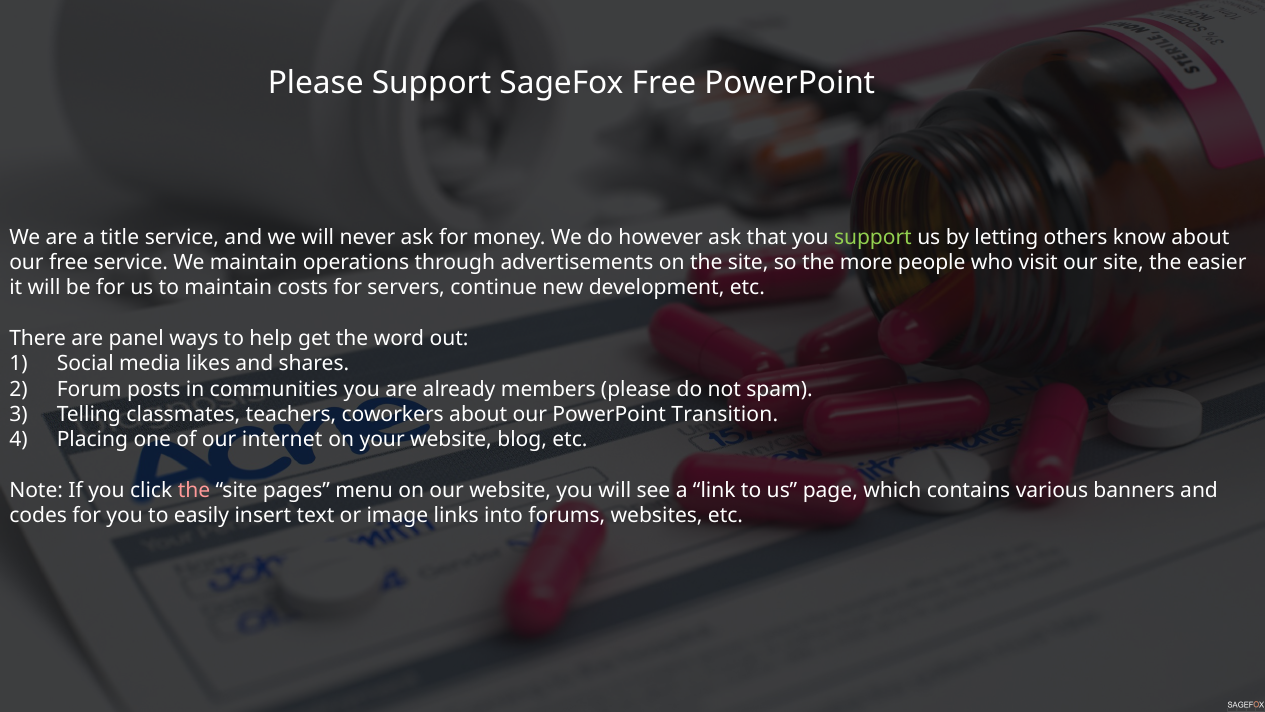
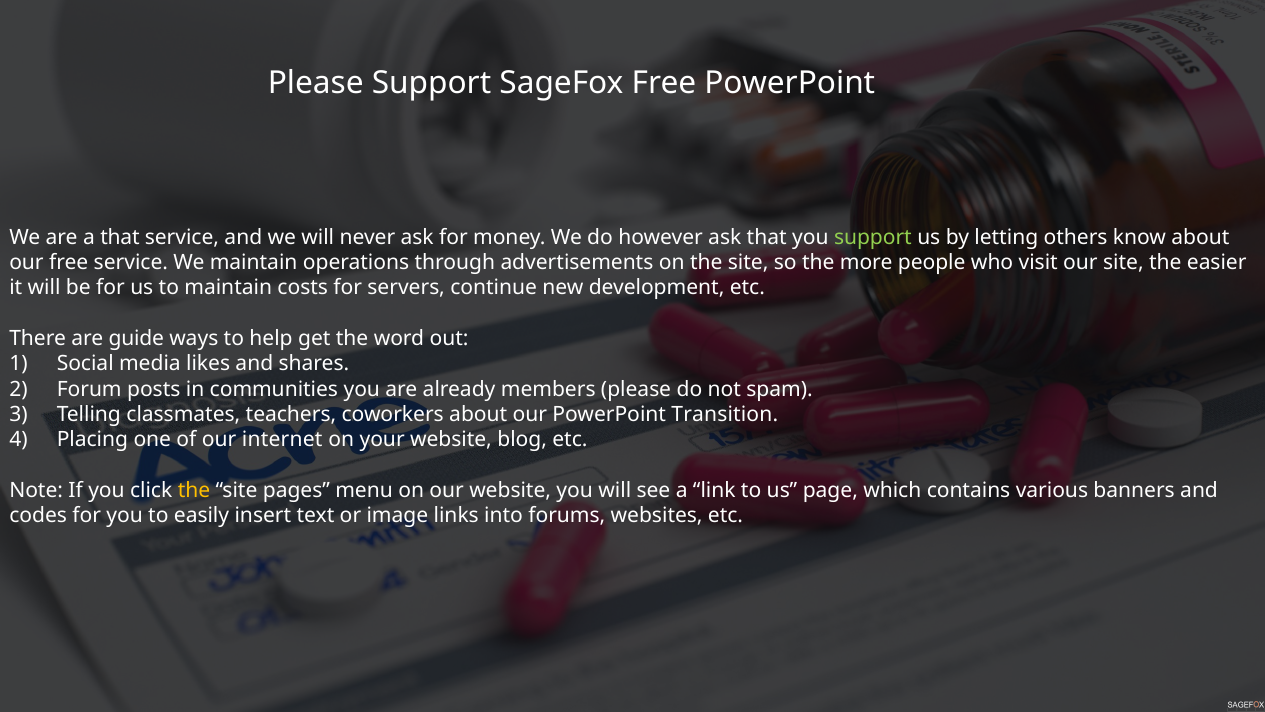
a title: title -> that
panel: panel -> guide
the at (194, 490) colour: pink -> yellow
